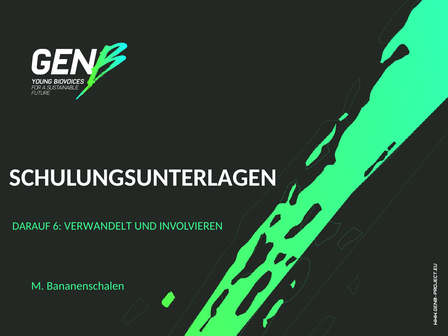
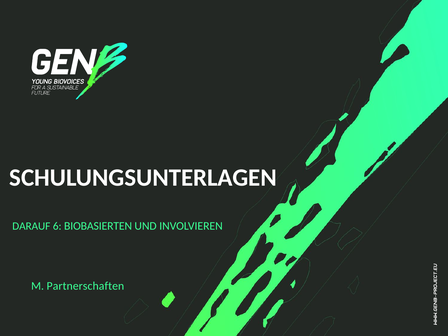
VERWANDELT: VERWANDELT -> BIOBASIERTEN
Bananenschalen: Bananenschalen -> Partnerschaften
